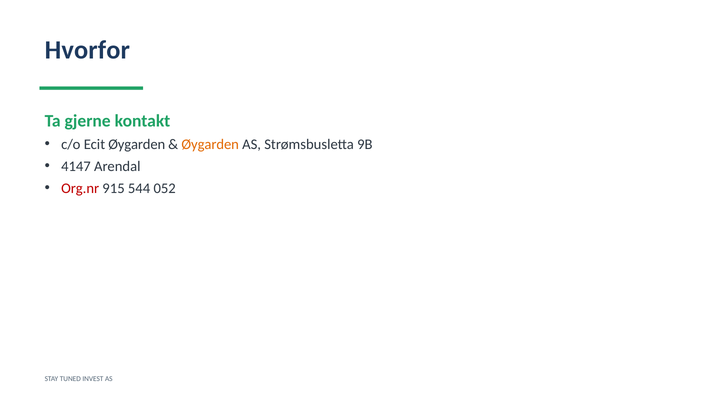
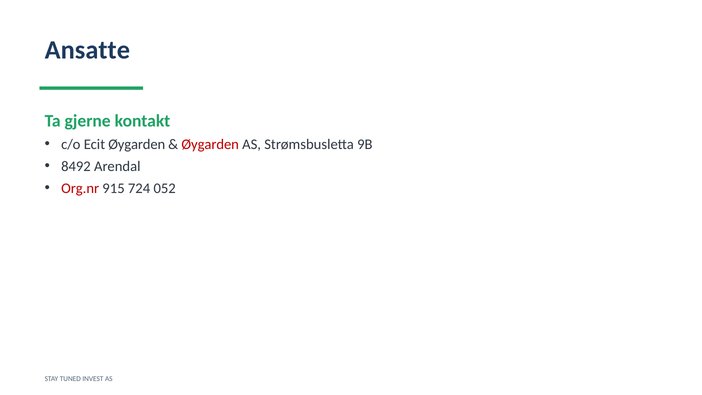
Hvorfor: Hvorfor -> Ansatte
Øygarden at (210, 144) colour: orange -> red
4147: 4147 -> 8492
544: 544 -> 724
